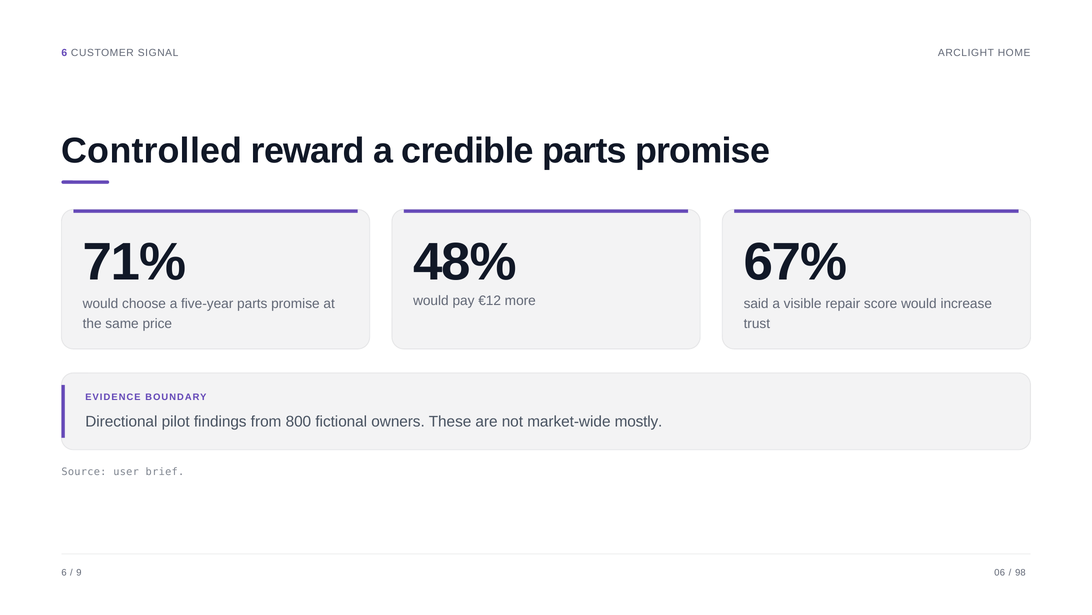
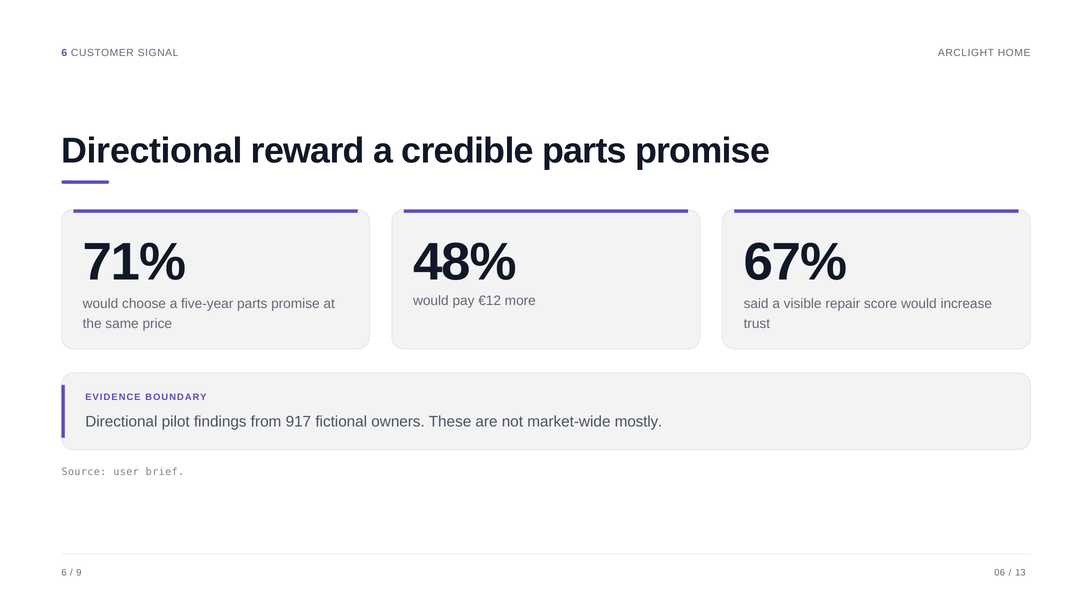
Controlled at (152, 151): Controlled -> Directional
800: 800 -> 917
98: 98 -> 13
